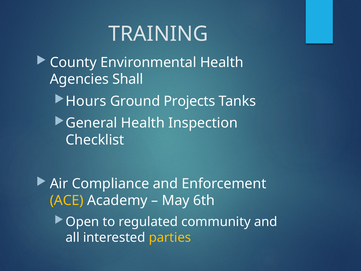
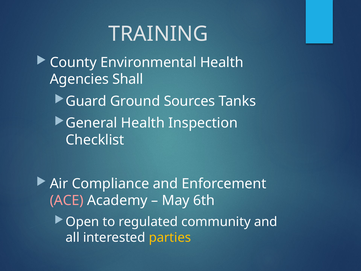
Hours: Hours -> Guard
Projects: Projects -> Sources
ACE colour: yellow -> pink
